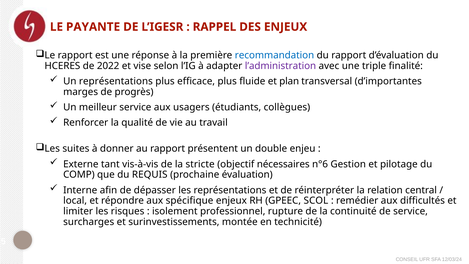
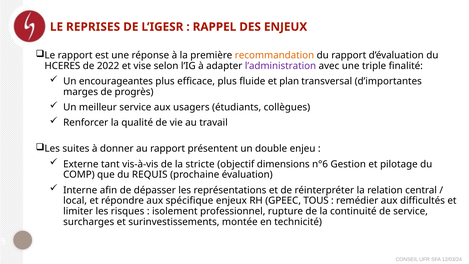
PAYANTE: PAYANTE -> REPRISES
recommandation colour: blue -> orange
Un représentations: représentations -> encourageantes
nécessaires: nécessaires -> dimensions
SCOL: SCOL -> TOUS
